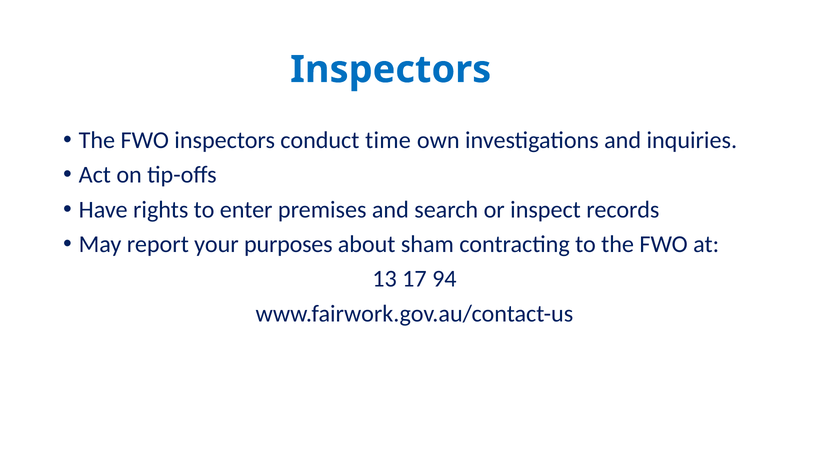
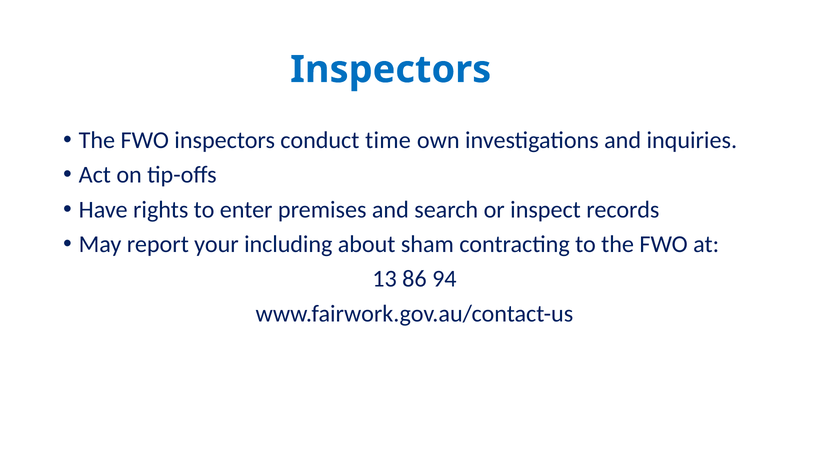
purposes: purposes -> including
17: 17 -> 86
